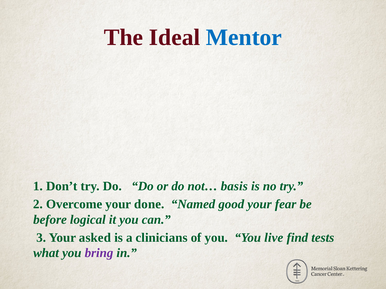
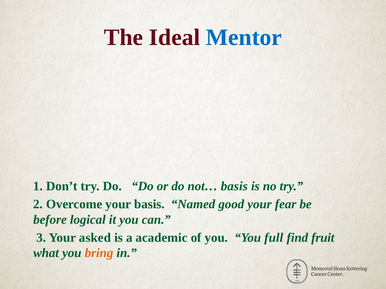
your done: done -> basis
clinicians: clinicians -> academic
live: live -> full
tests: tests -> fruit
bring colour: purple -> orange
